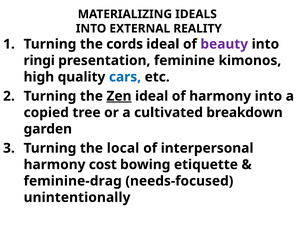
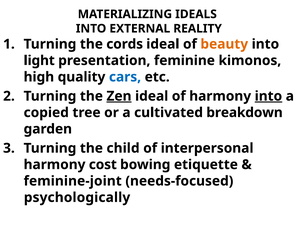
beauty colour: purple -> orange
ringi: ringi -> light
into at (268, 96) underline: none -> present
local: local -> child
feminine-drag: feminine-drag -> feminine-joint
unintentionally: unintentionally -> psychologically
